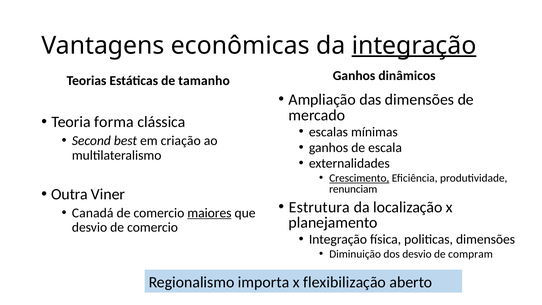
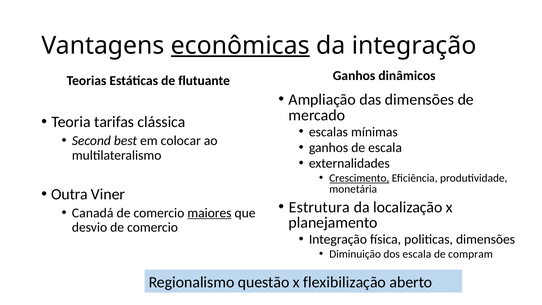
econômicas underline: none -> present
integração at (414, 46) underline: present -> none
tamanho: tamanho -> flutuante
forma: forma -> tarifas
criação: criação -> colocar
renunciam: renunciam -> monetária
dos desvio: desvio -> escala
importa: importa -> questão
